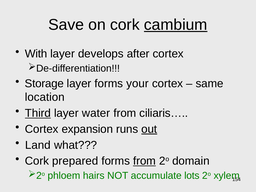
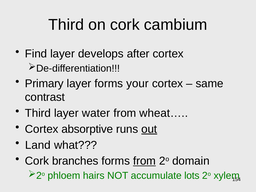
Save at (66, 25): Save -> Third
cambium underline: present -> none
With: With -> Find
Storage: Storage -> Primary
location: location -> contrast
Third at (38, 113) underline: present -> none
ciliaris…: ciliaris… -> wheat…
expansion: expansion -> absorptive
prepared: prepared -> branches
